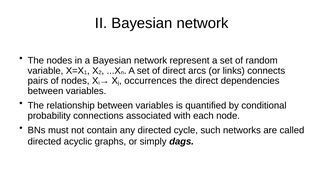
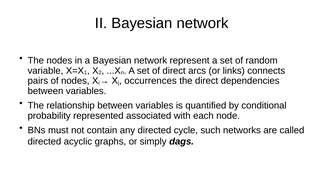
connections: connections -> represented
